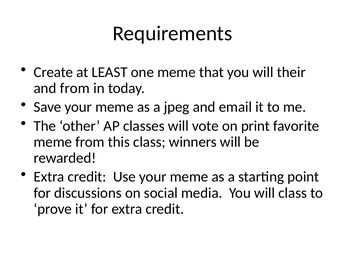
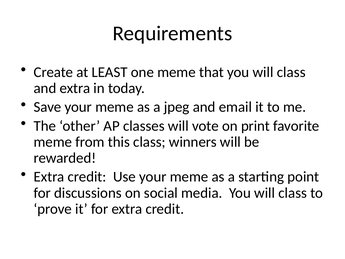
that you will their: their -> class
and from: from -> extra
